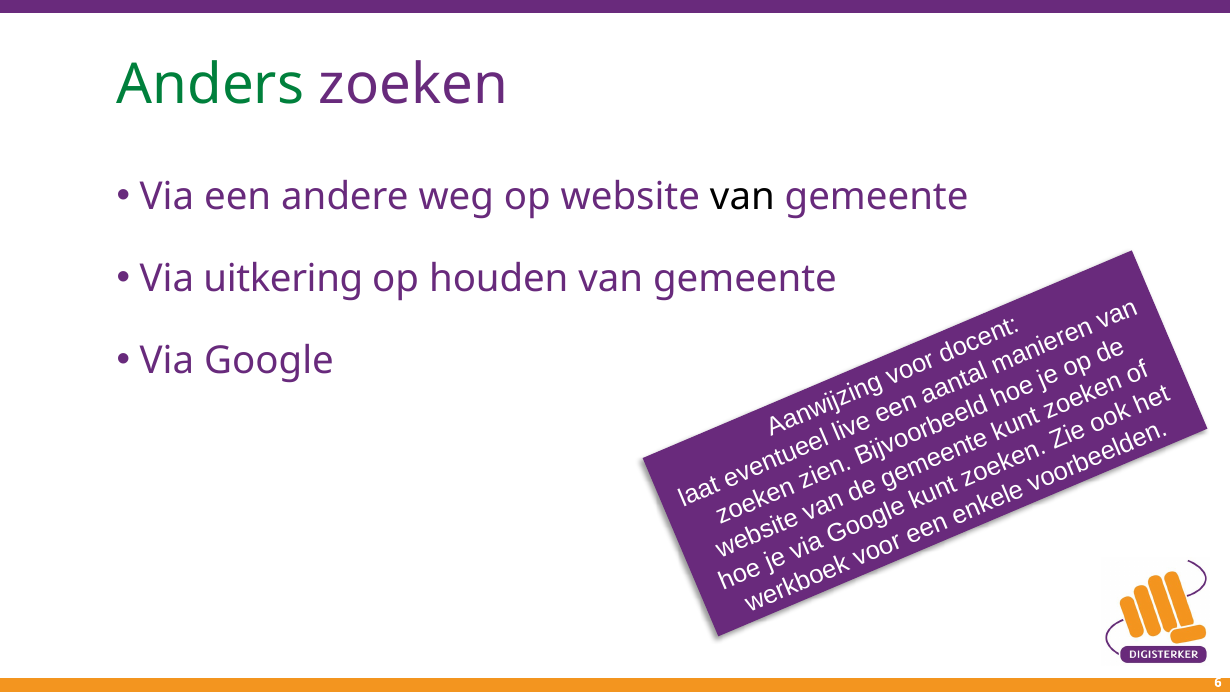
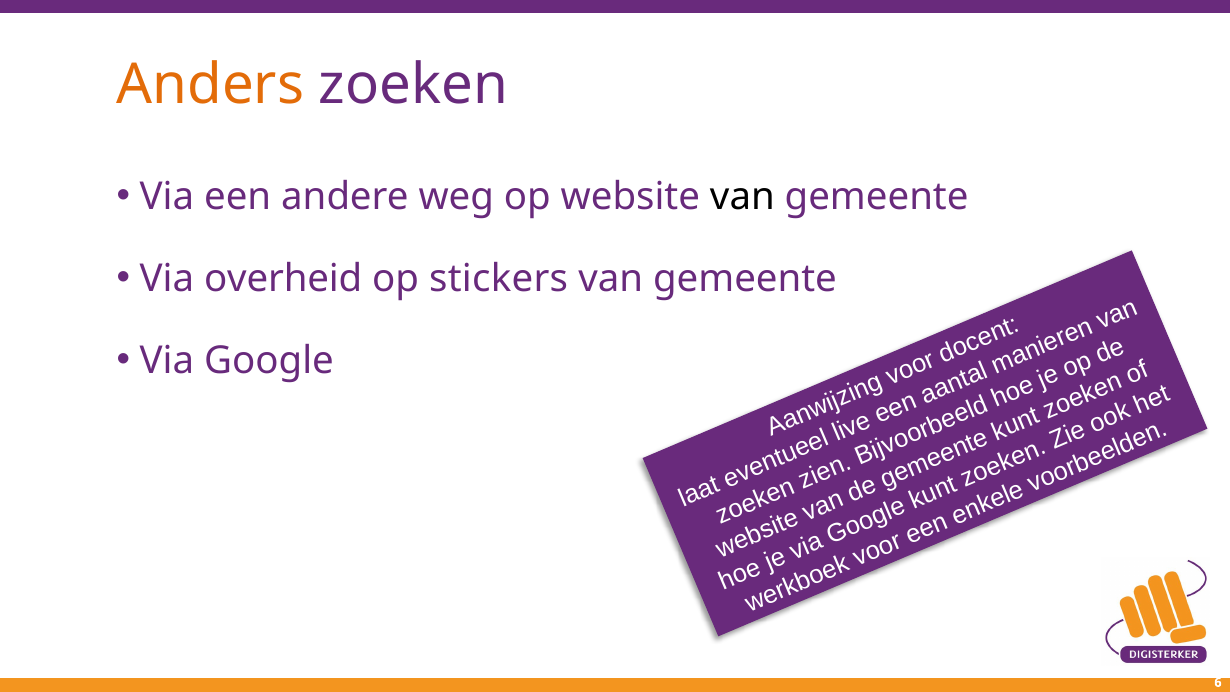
Anders colour: green -> orange
uitkering: uitkering -> overheid
houden: houden -> stickers
